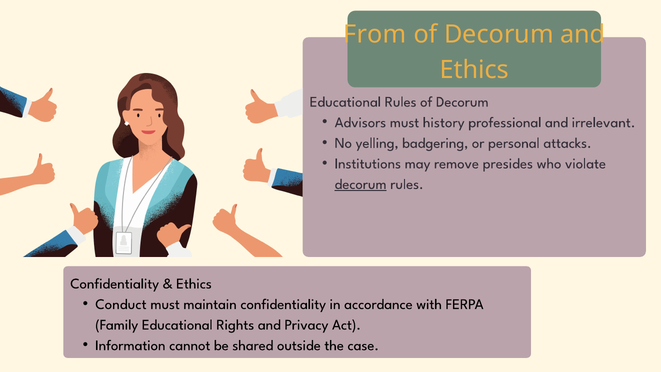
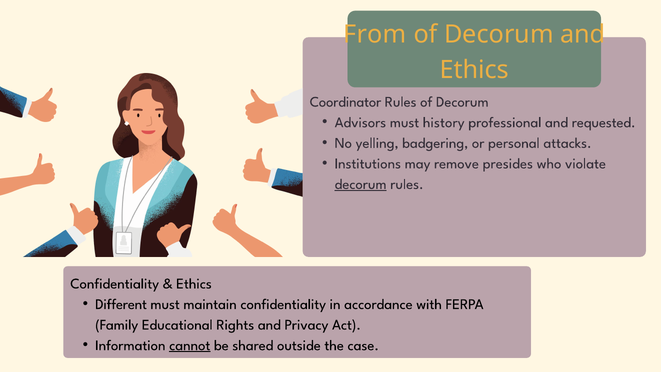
Educational at (345, 102): Educational -> Coordinator
irrelevant: irrelevant -> requested
Conduct: Conduct -> Different
cannot underline: none -> present
